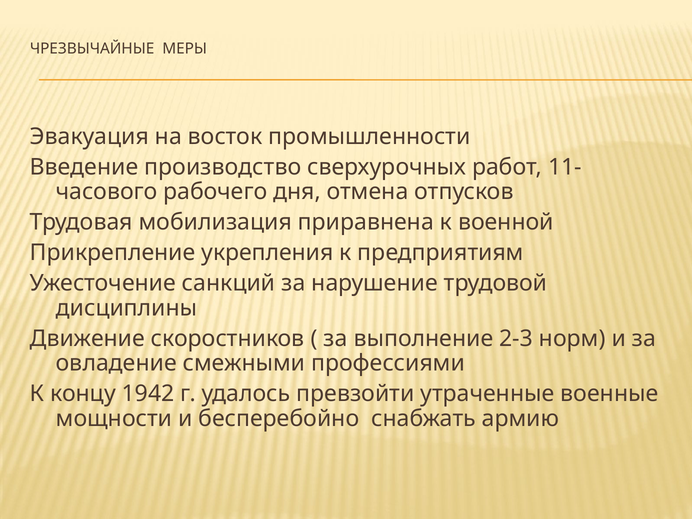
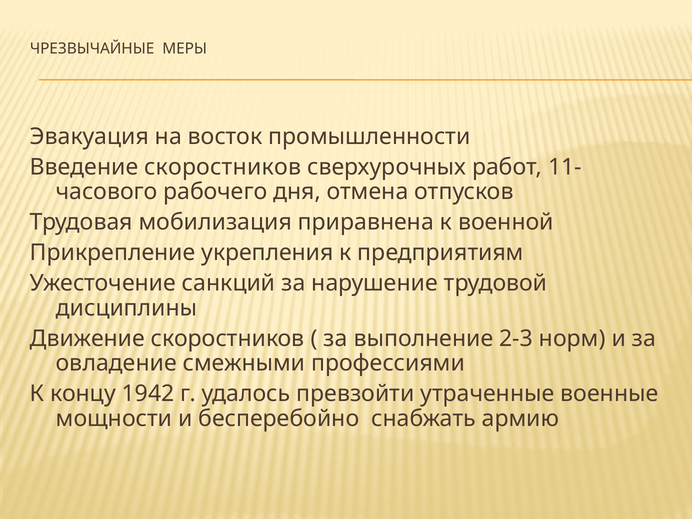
Введение производство: производство -> скоростников
